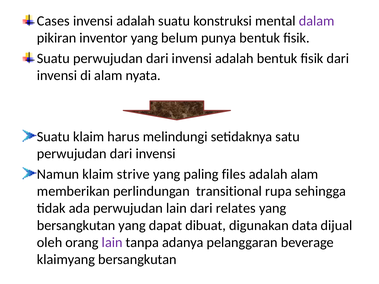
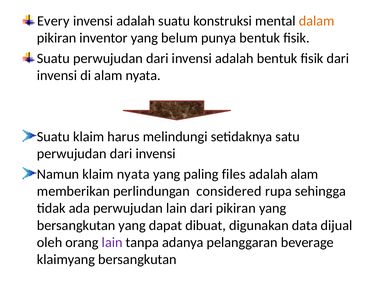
Cases: Cases -> Every
dalam colour: purple -> orange
klaim strive: strive -> nyata
transitional: transitional -> considered
dari relates: relates -> pikiran
